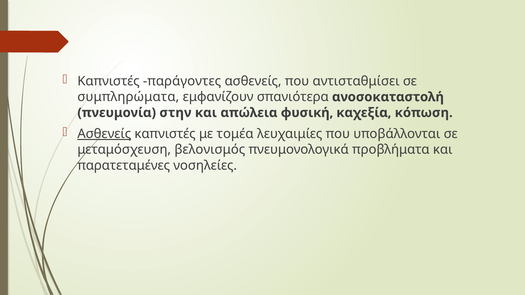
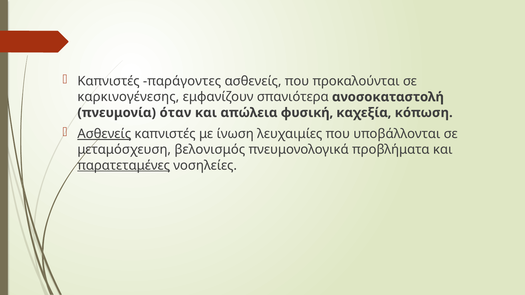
αντισταθμίσει: αντισταθμίσει -> προκαλούνται
συμπληρώματα: συμπληρώματα -> καρκινογένεσης
στην: στην -> όταν
τομέα: τομέα -> ίνωση
παρατεταμένες underline: none -> present
